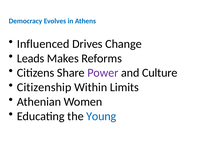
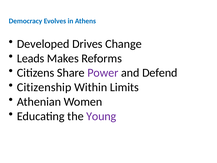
Influenced: Influenced -> Developed
Culture: Culture -> Defend
Young colour: blue -> purple
